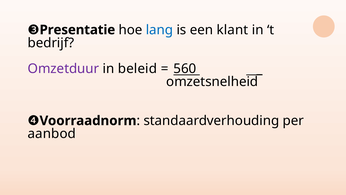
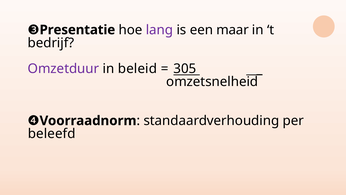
lang colour: blue -> purple
klant: klant -> maar
560: 560 -> 305
aanbod: aanbod -> beleefd
